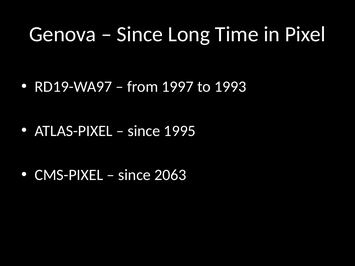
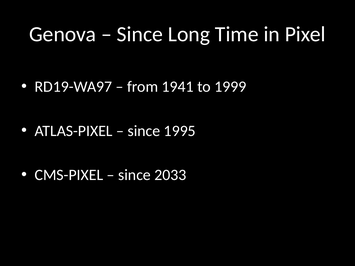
1997: 1997 -> 1941
1993: 1993 -> 1999
2063: 2063 -> 2033
